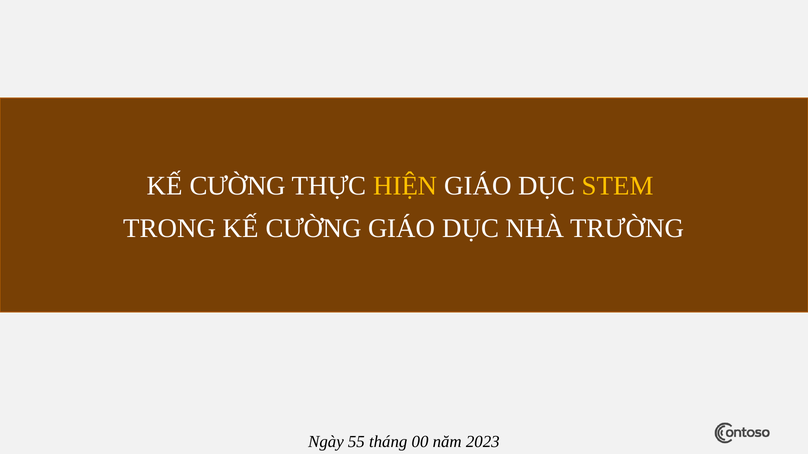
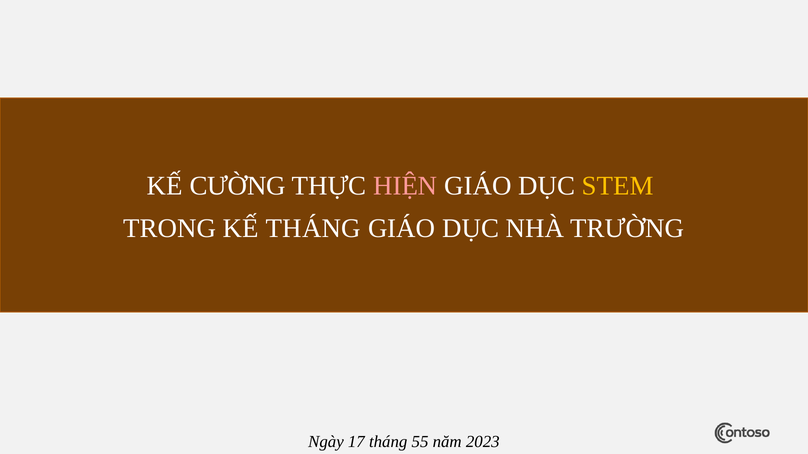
HIỆN colour: yellow -> pink
TRONG KẾ CƯỜNG: CƯỜNG -> THÁNG
55: 55 -> 17
00: 00 -> 55
